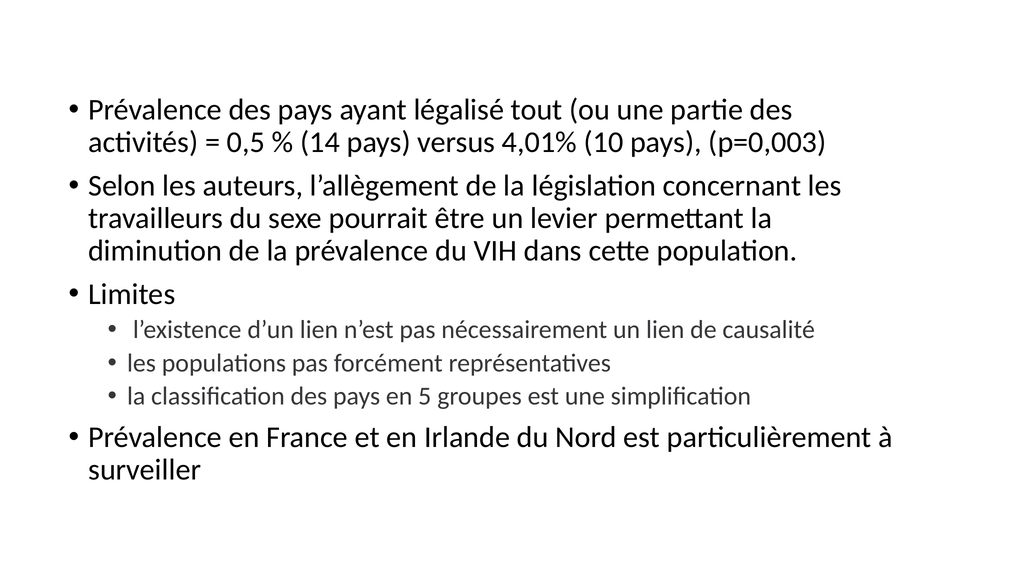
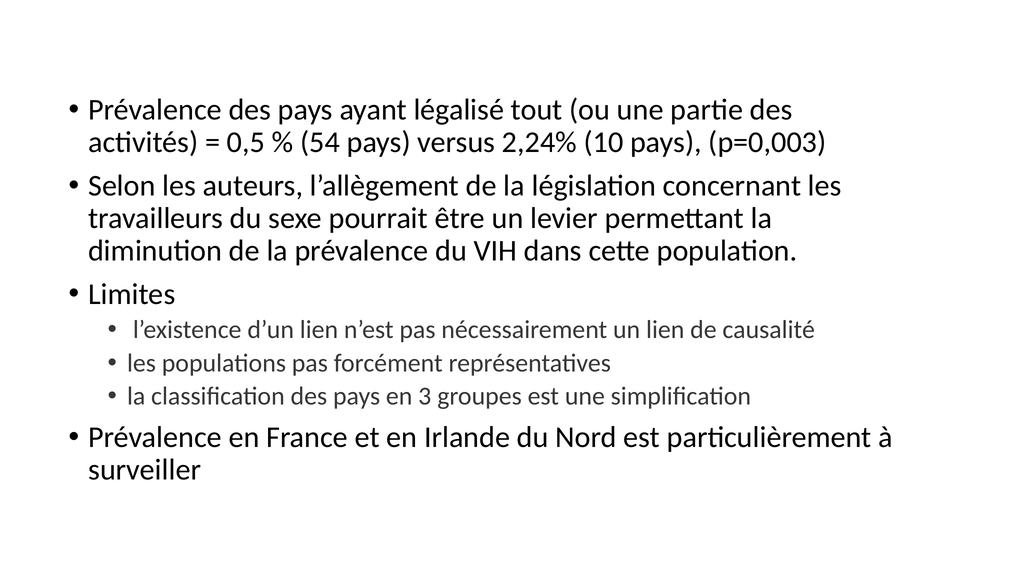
14: 14 -> 54
4,01%: 4,01% -> 2,24%
5: 5 -> 3
